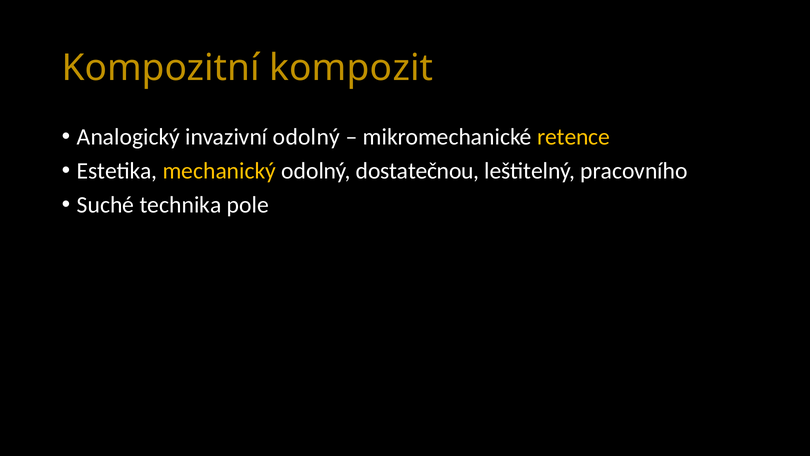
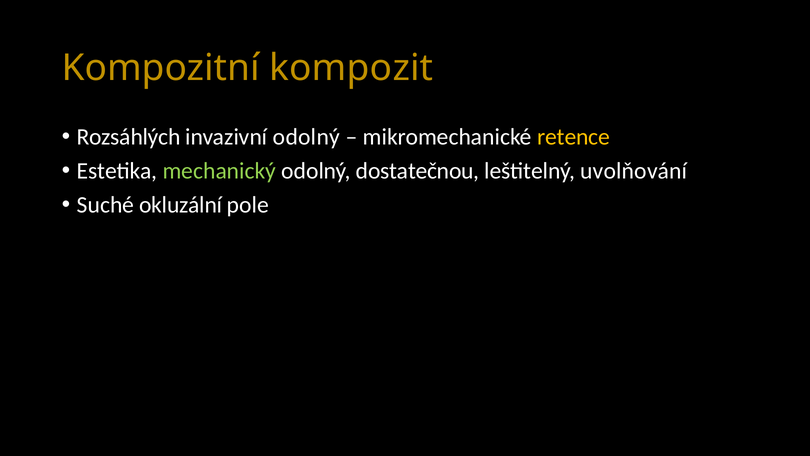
Analogický: Analogický -> Rozsáhlých
mechanický colour: yellow -> light green
pracovního: pracovního -> uvolňování
technika: technika -> okluzální
